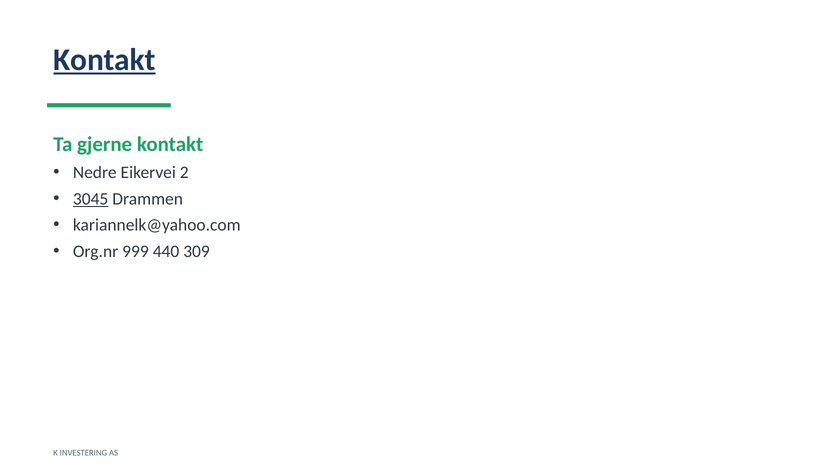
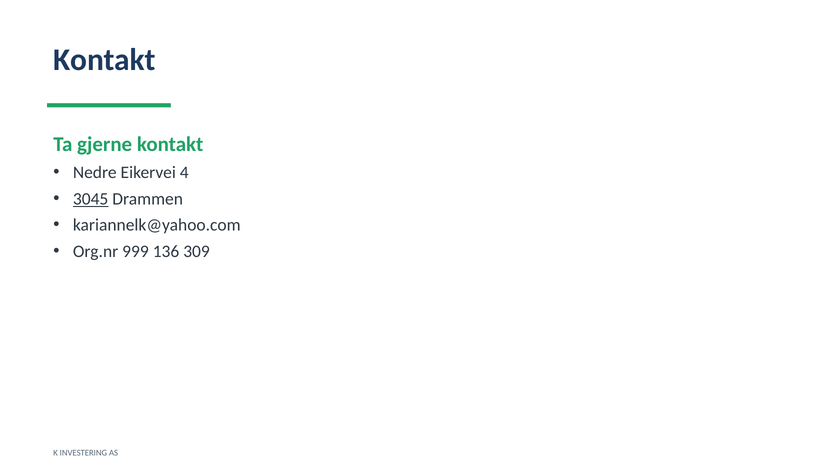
Kontakt at (104, 60) underline: present -> none
2: 2 -> 4
440: 440 -> 136
